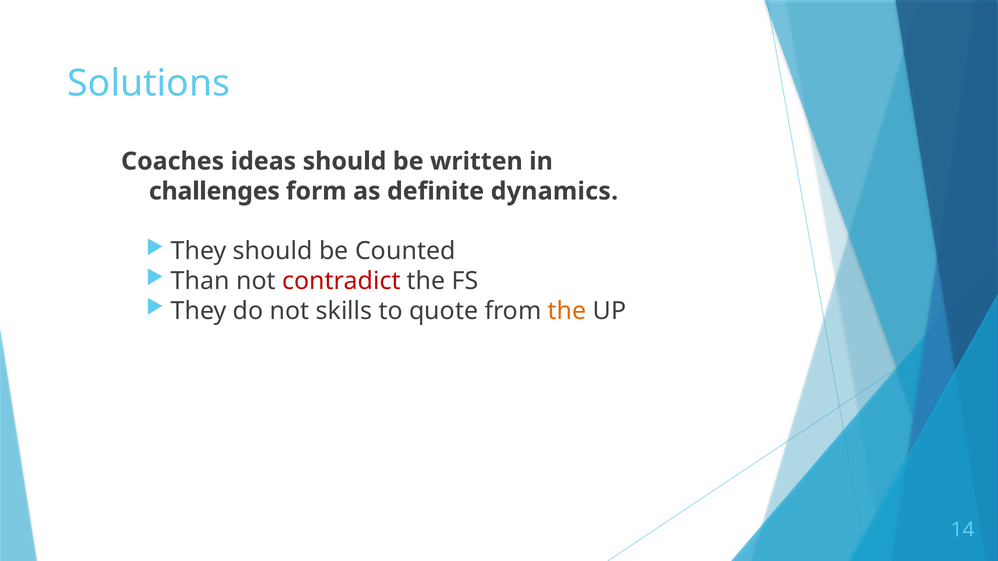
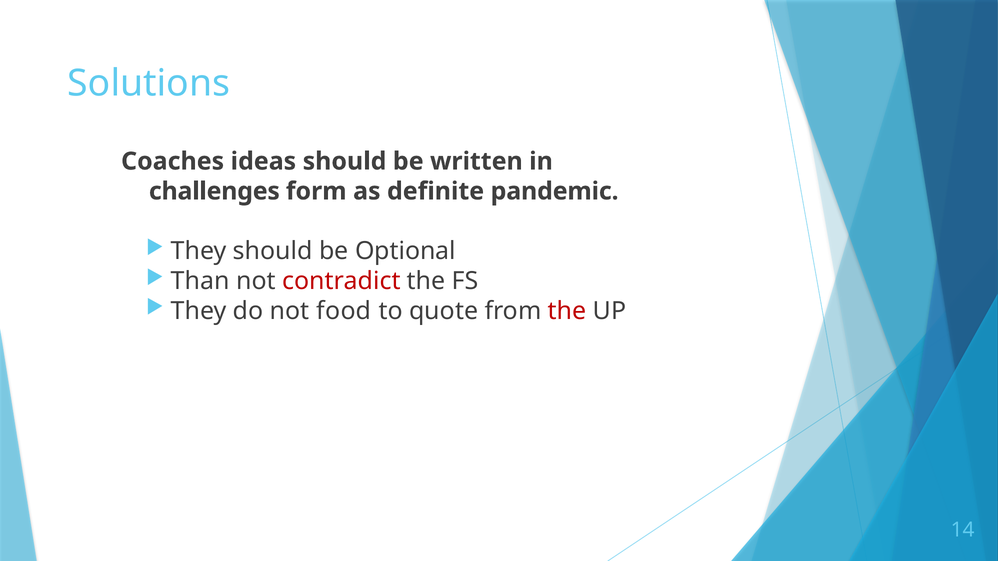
dynamics: dynamics -> pandemic
Counted: Counted -> Optional
skills: skills -> food
the at (567, 311) colour: orange -> red
